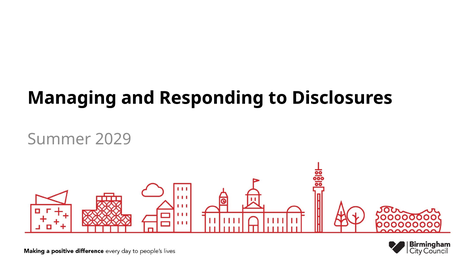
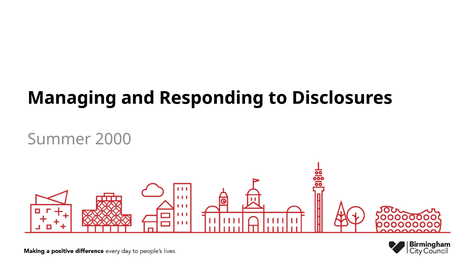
2029: 2029 -> 2000
